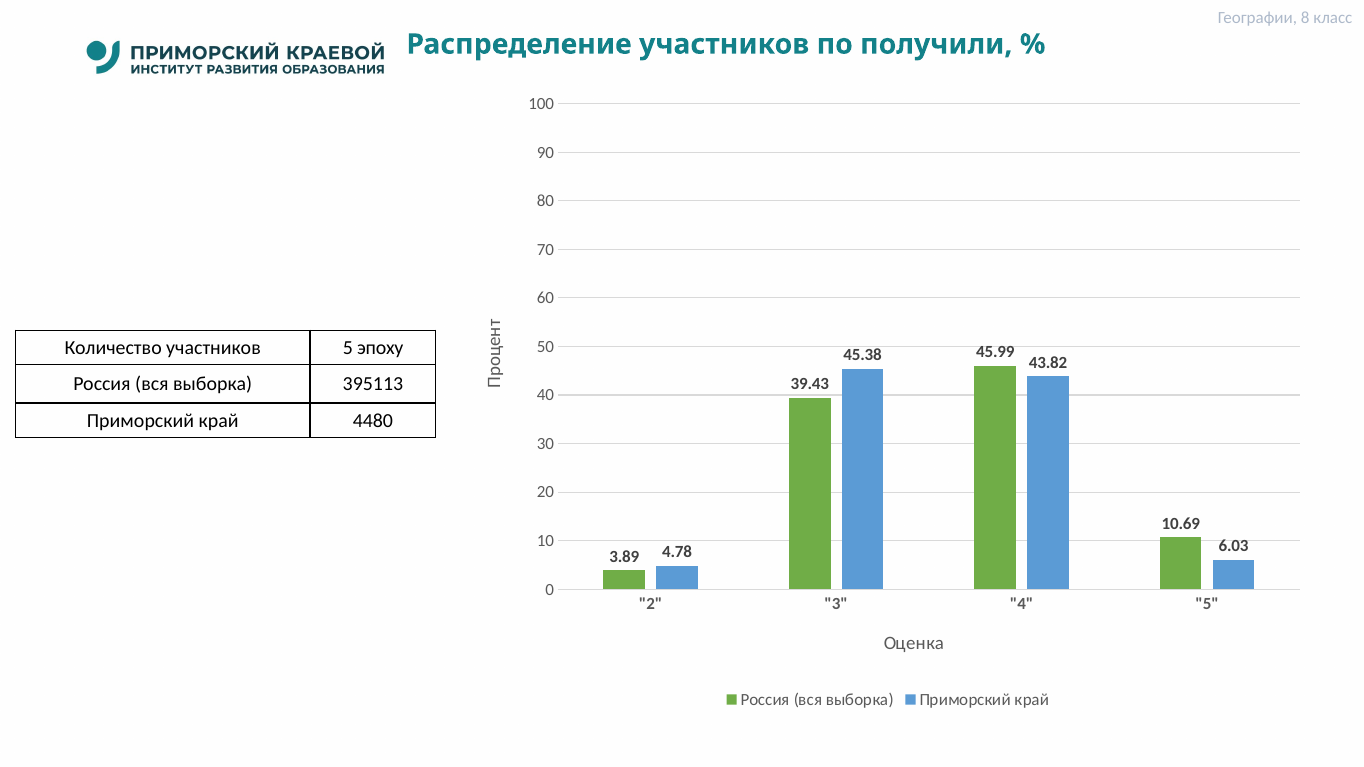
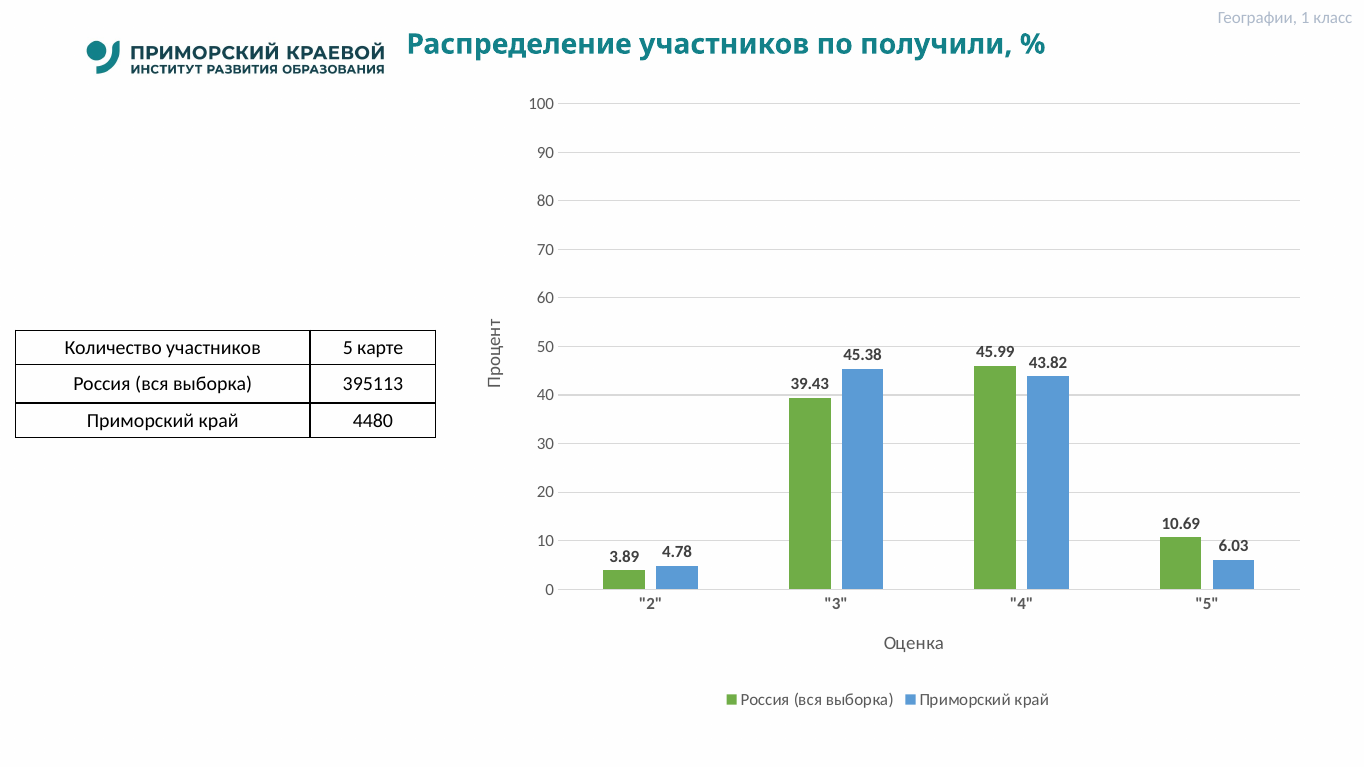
8: 8 -> 1
эпоху: эпоху -> карте
